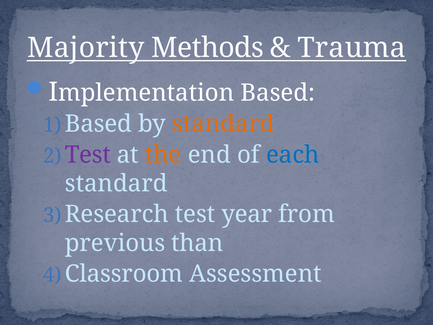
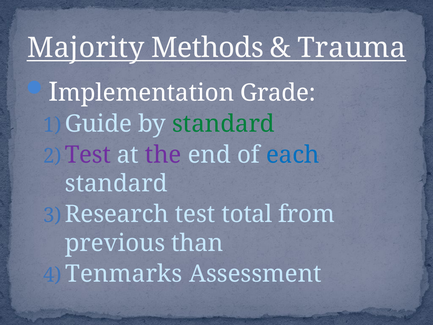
Based at (278, 93): Based -> Grade
Based at (98, 124): Based -> Guide
standard at (223, 124) colour: orange -> green
the colour: orange -> purple
year: year -> total
Classroom: Classroom -> Tenmarks
